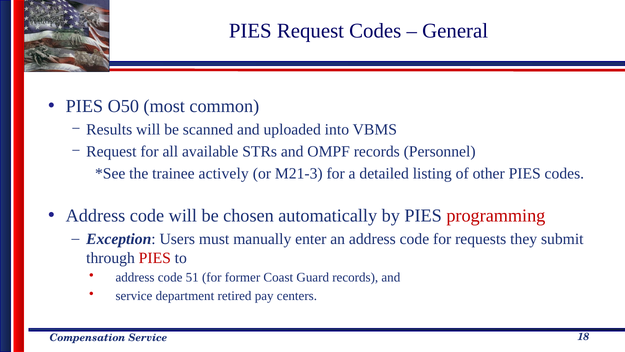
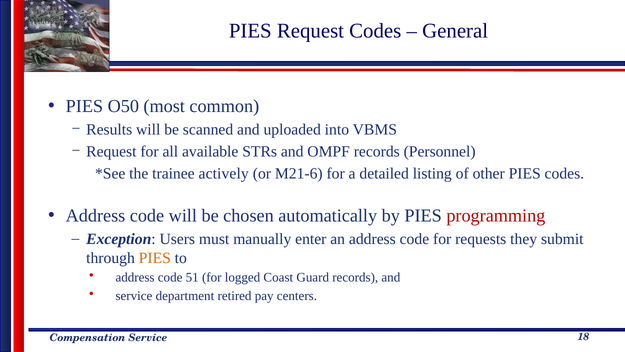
M21-3: M21-3 -> M21-6
PIES at (155, 258) colour: red -> orange
former: former -> logged
